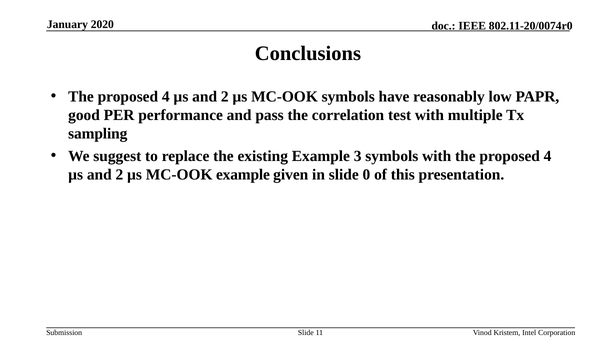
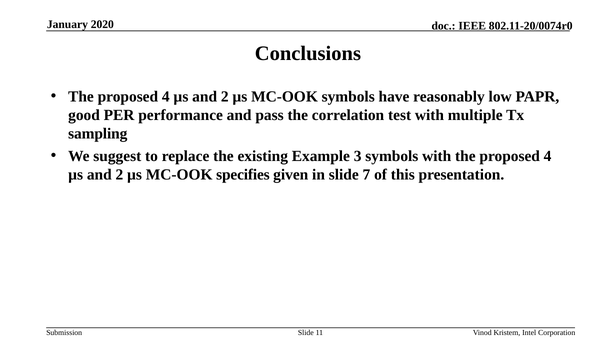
MC-OOK example: example -> specifies
0: 0 -> 7
